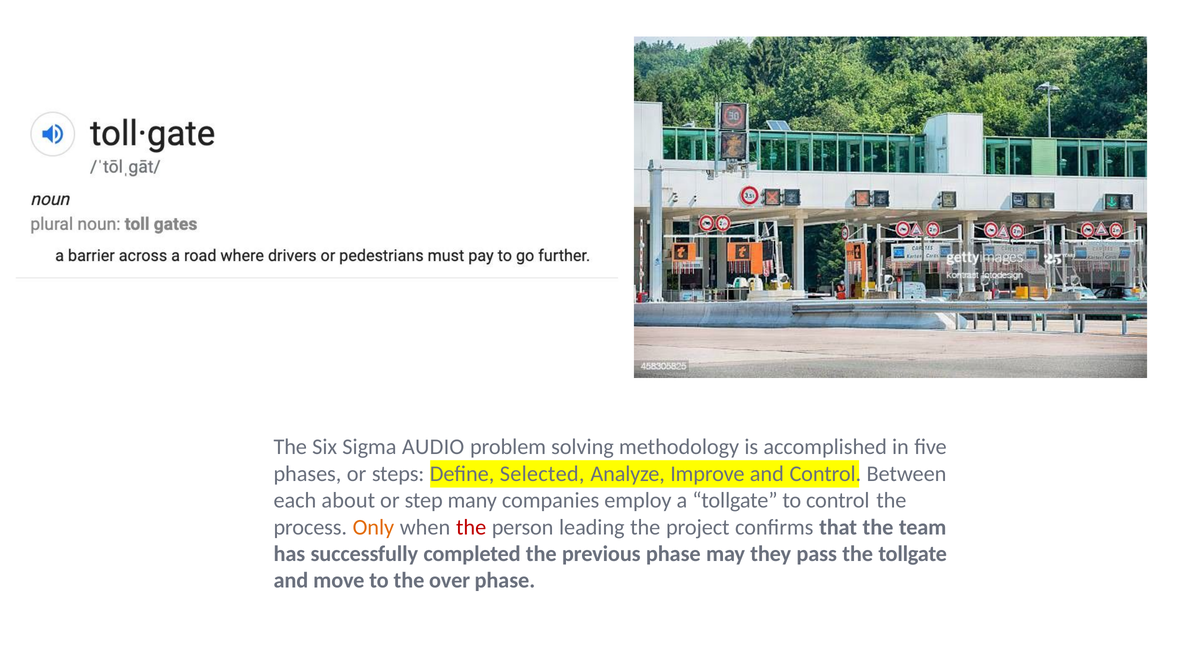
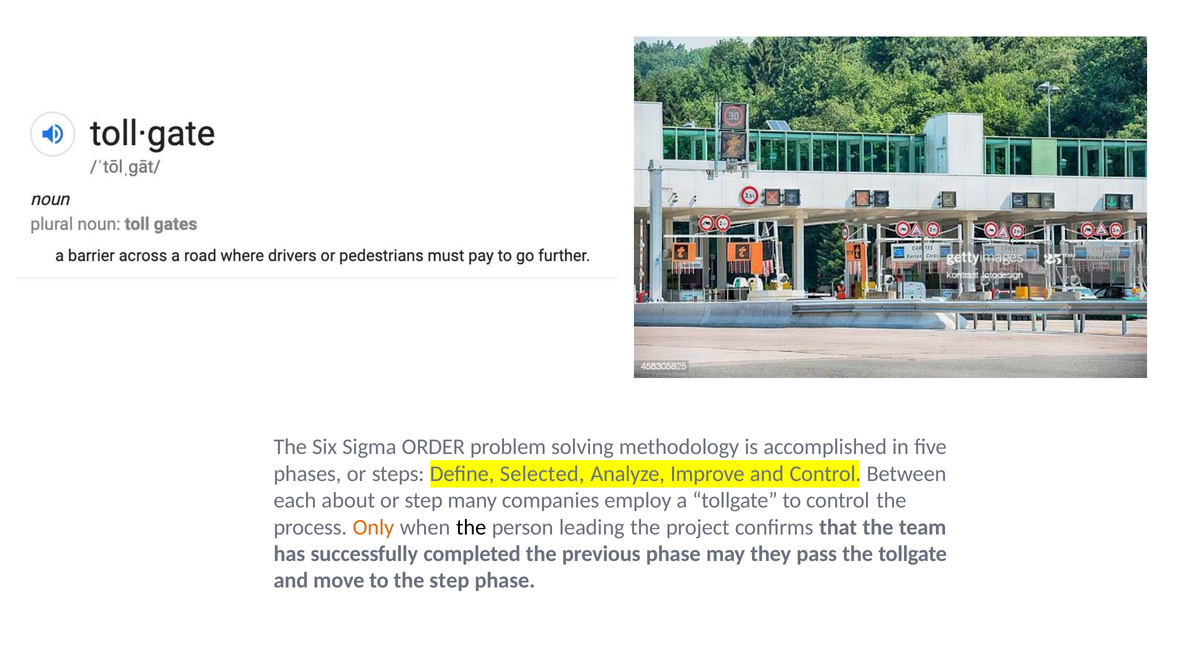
AUDIO: AUDIO -> ORDER
the at (471, 527) colour: red -> black
the over: over -> step
